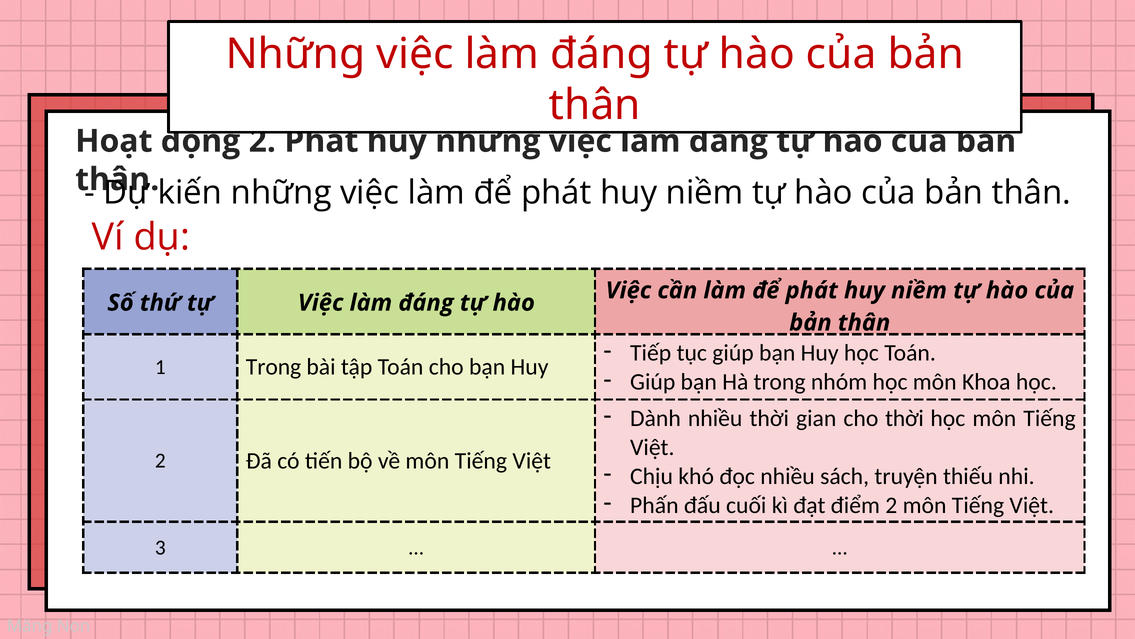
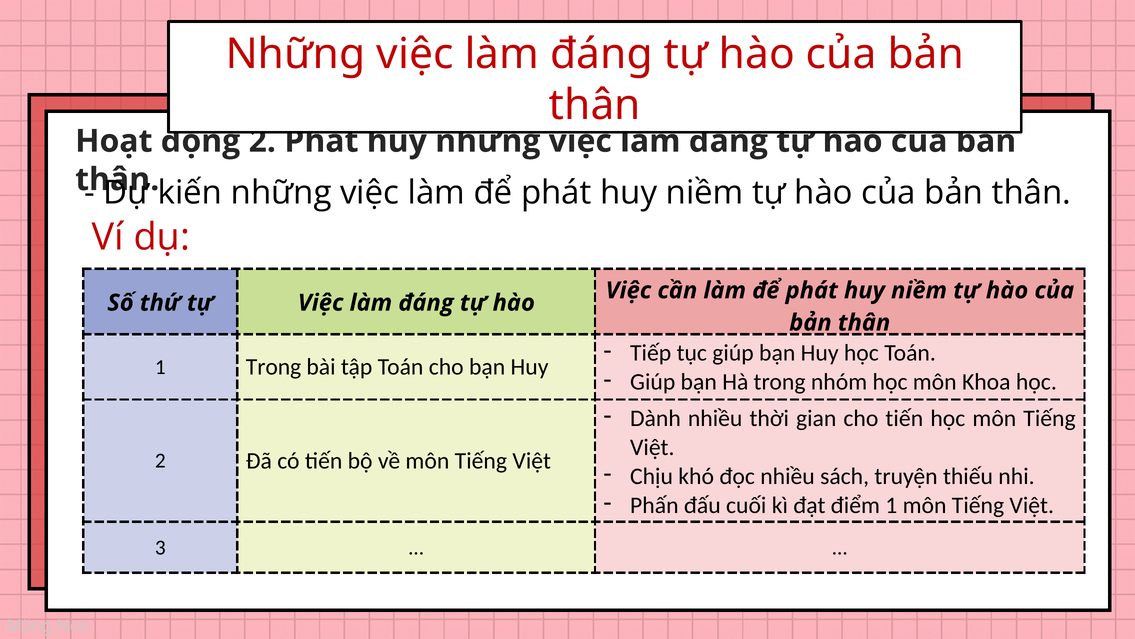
cho thời: thời -> tiến
điểm 2: 2 -> 1
